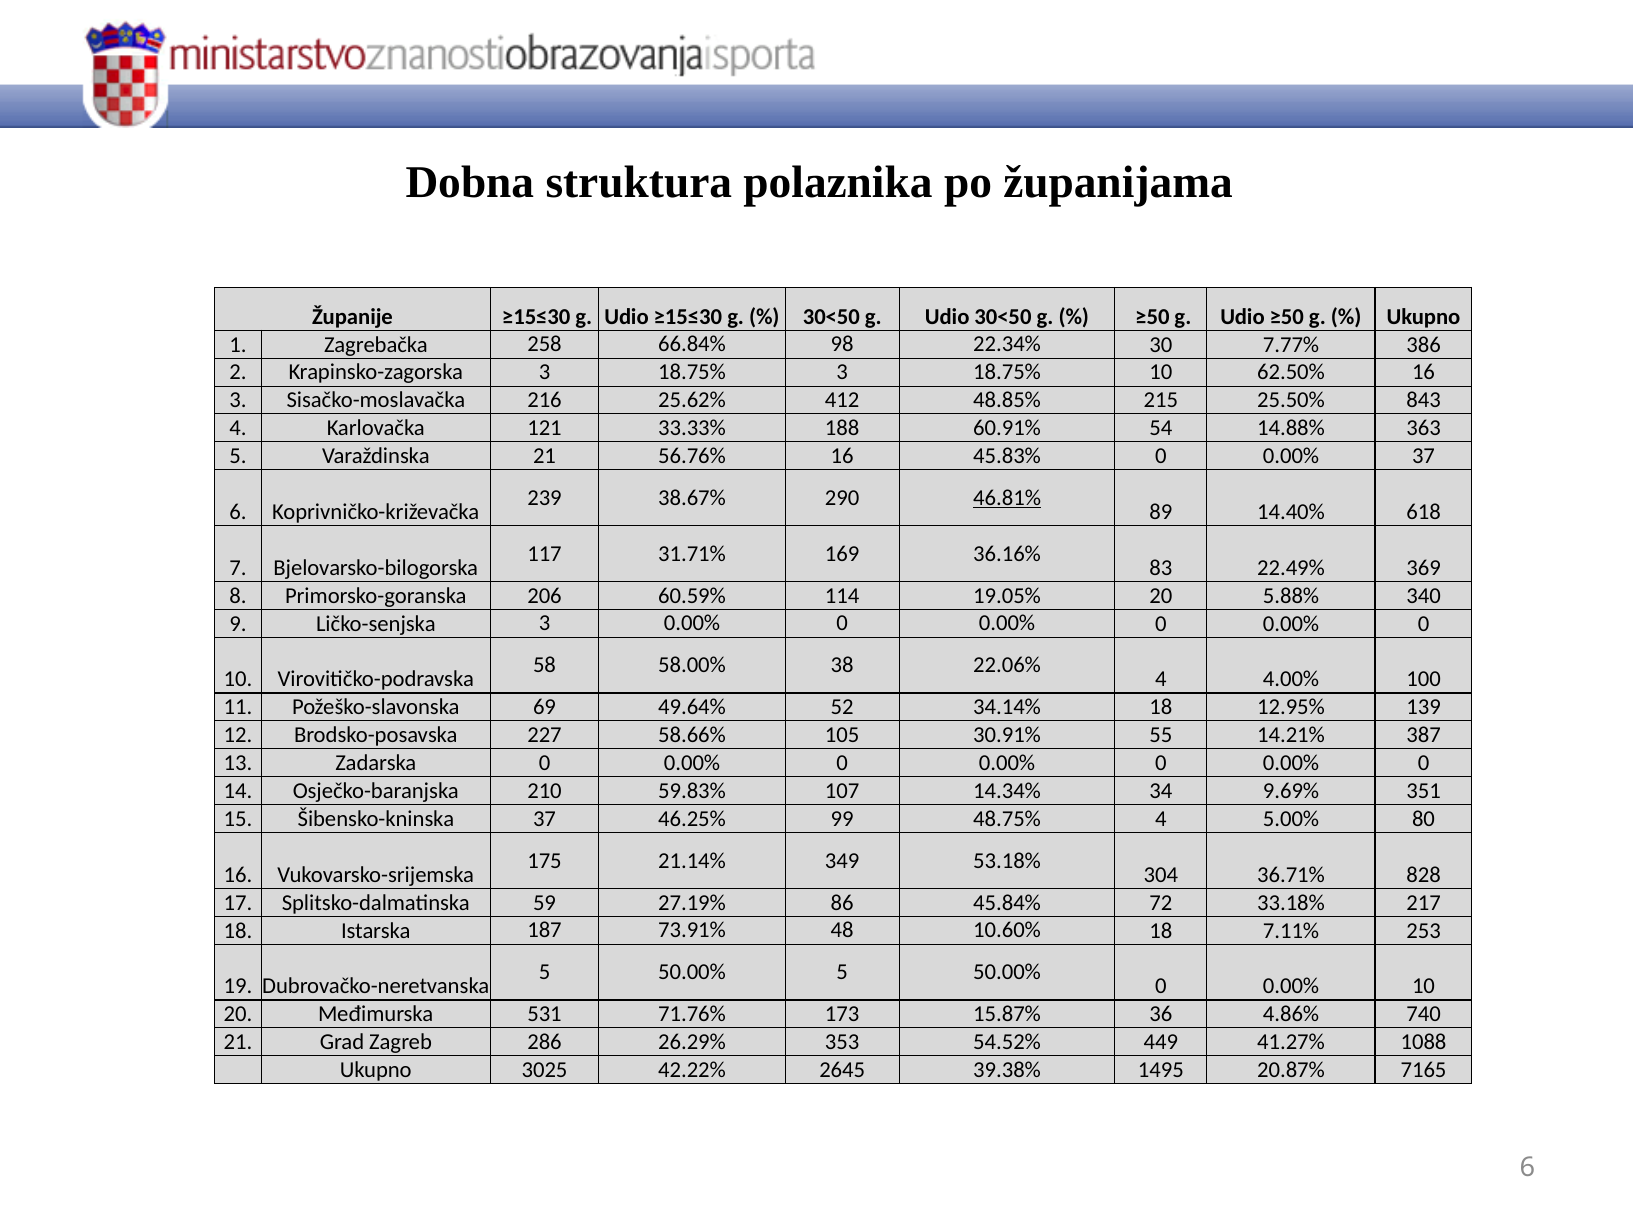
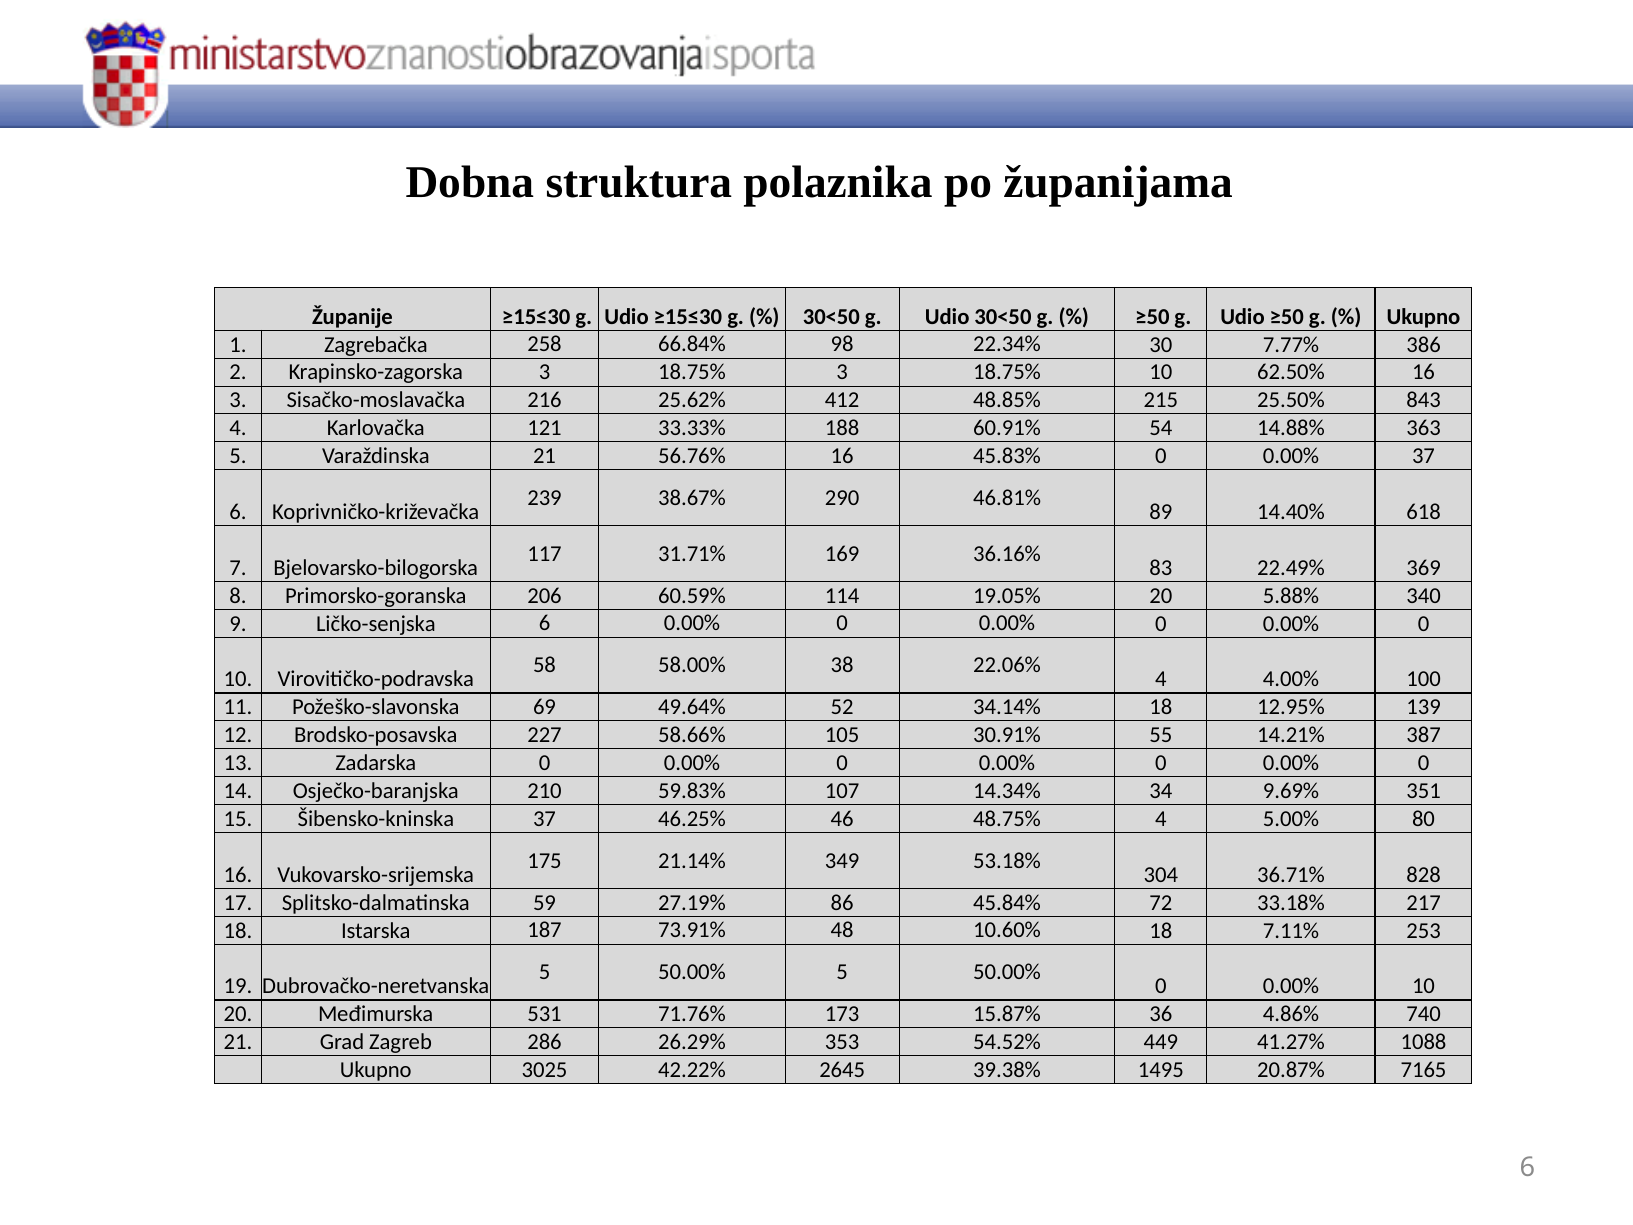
46.81% underline: present -> none
Ličko-senjska 3: 3 -> 6
99: 99 -> 46
